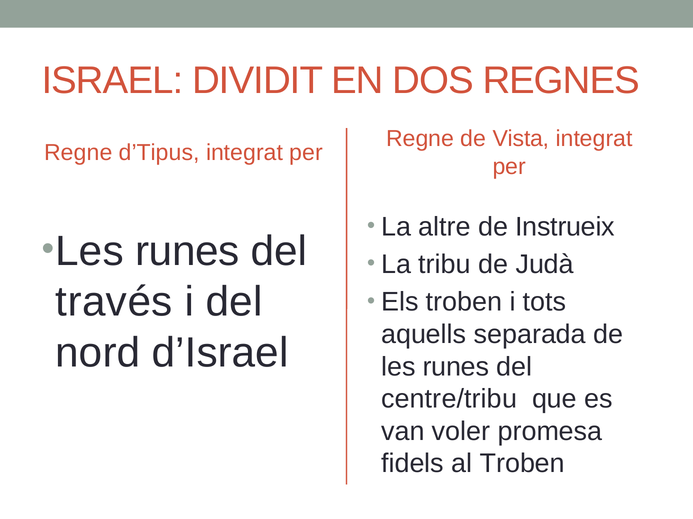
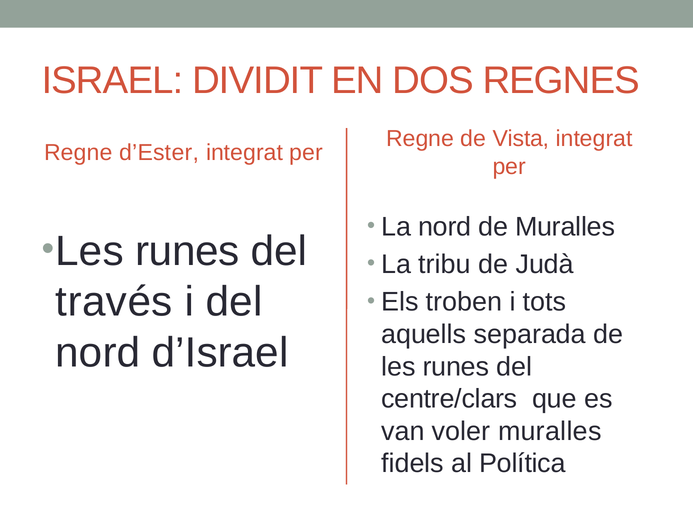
d’Tipus: d’Tipus -> d’Ester
La altre: altre -> nord
de Instrueix: Instrueix -> Muralles
centre/tribu: centre/tribu -> centre/clars
voler promesa: promesa -> muralles
al Troben: Troben -> Política
